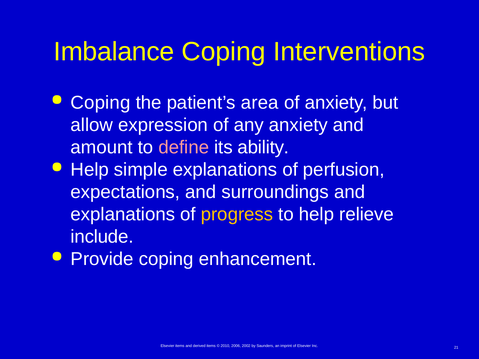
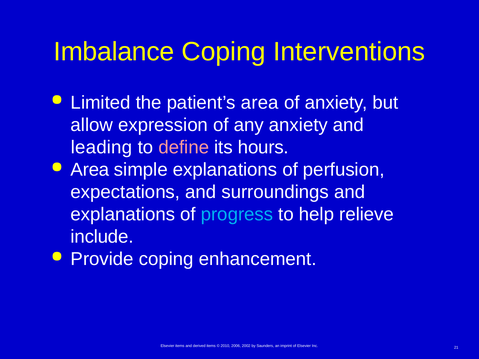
Coping at (101, 103): Coping -> Limited
amount: amount -> leading
ability: ability -> hours
Help at (90, 170): Help -> Area
progress colour: yellow -> light blue
